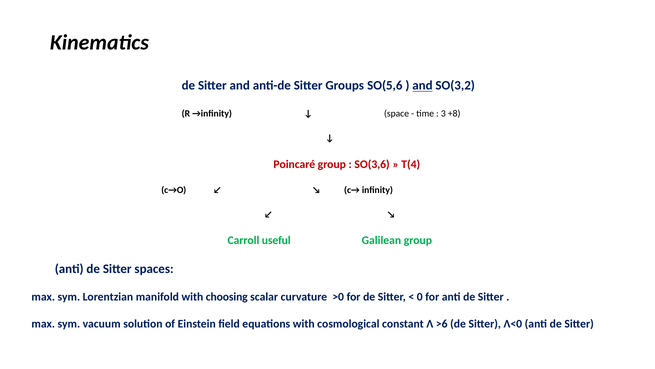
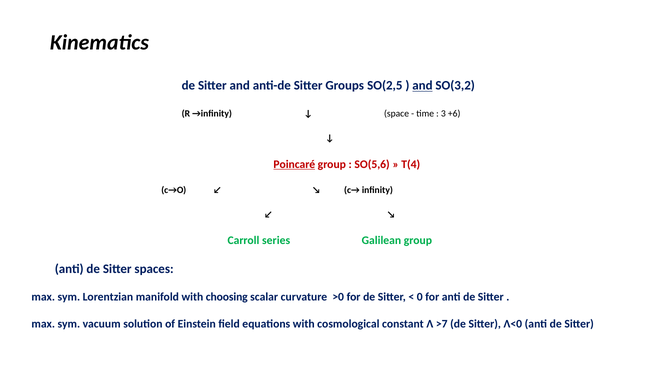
SO(5,6: SO(5,6 -> SO(2,5
+8: +8 -> +6
Poincaré underline: none -> present
SO(3,6: SO(3,6 -> SO(5,6
useful: useful -> series
˃6: ˃6 -> ˃7
